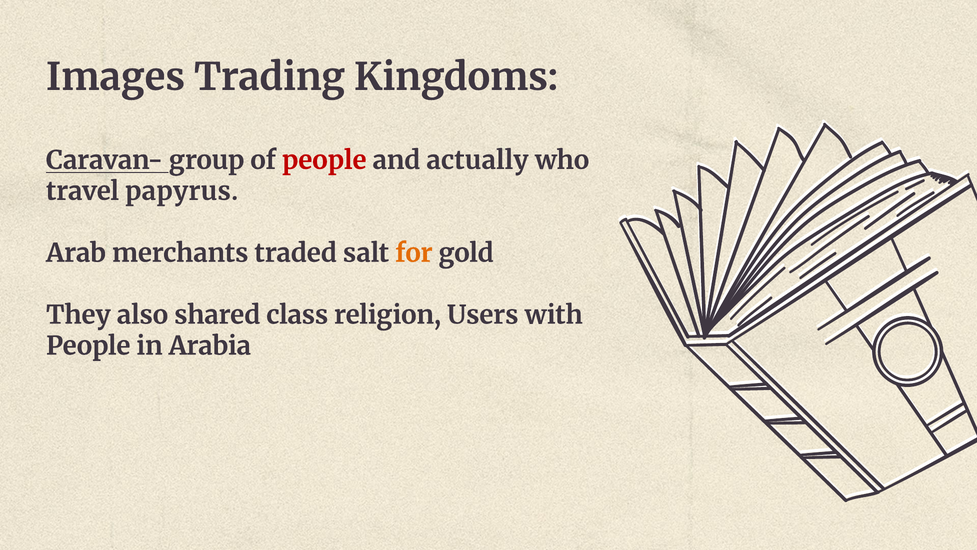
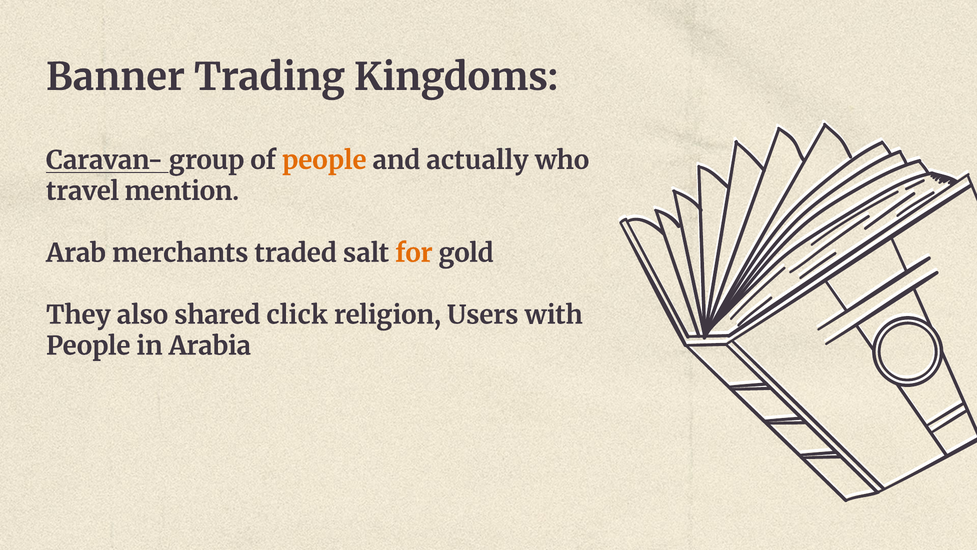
Images: Images -> Banner
people at (324, 160) colour: red -> orange
papyrus: papyrus -> mention
class: class -> click
